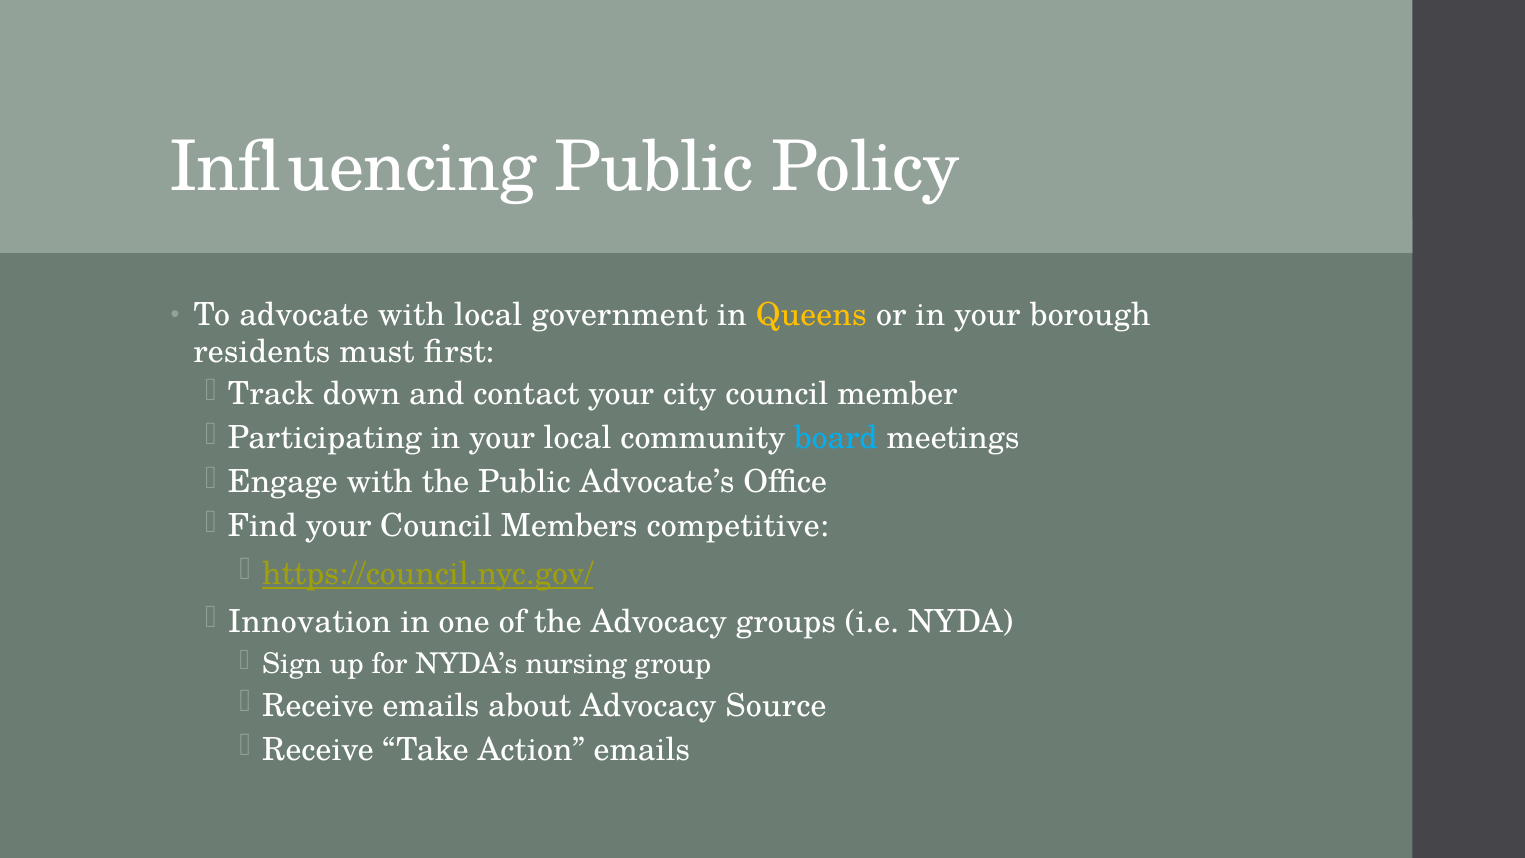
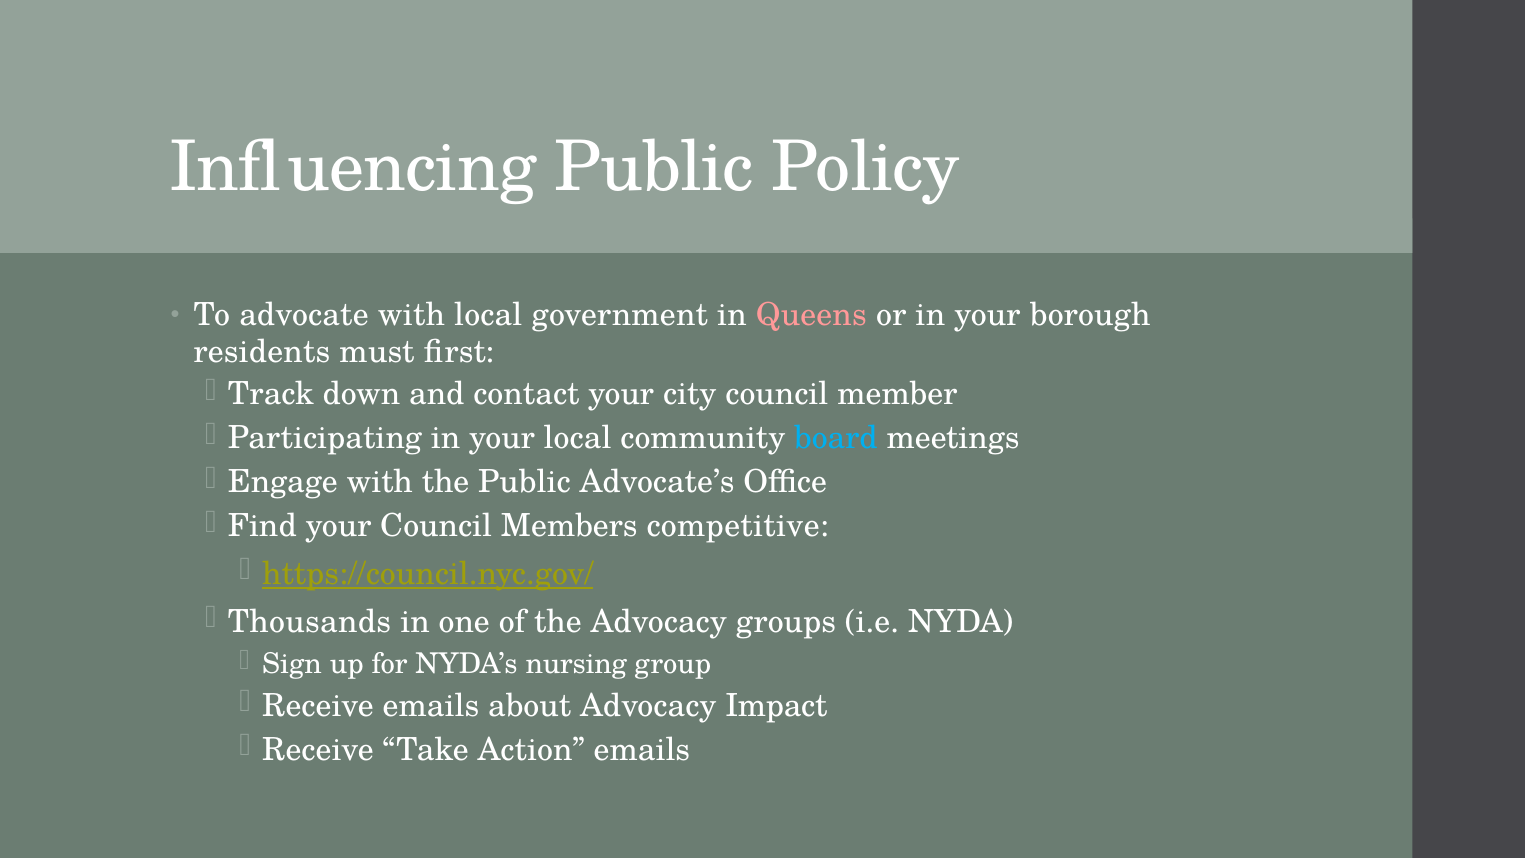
Queens colour: yellow -> pink
Innovation: Innovation -> Thousands
Source: Source -> Impact
